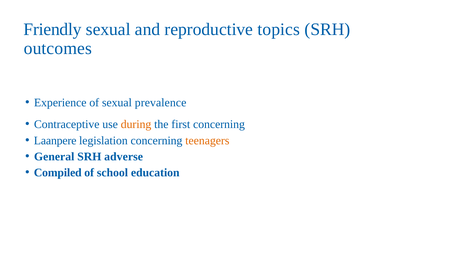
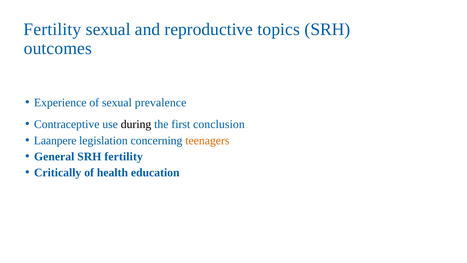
Friendly at (53, 29): Friendly -> Fertility
during colour: orange -> black
first concerning: concerning -> conclusion
SRH adverse: adverse -> fertility
Compiled: Compiled -> Critically
school: school -> health
